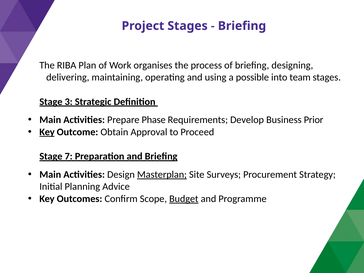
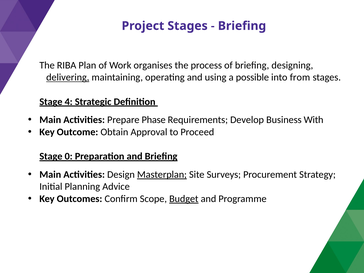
delivering underline: none -> present
team: team -> from
3: 3 -> 4
Prior: Prior -> With
Key at (47, 132) underline: present -> none
7: 7 -> 0
